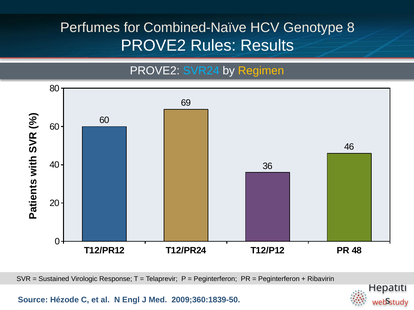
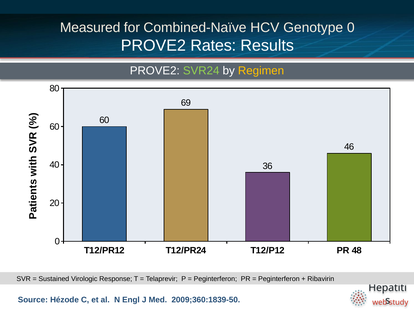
Perfumes: Perfumes -> Measured
Genotype 8: 8 -> 0
Rules: Rules -> Rates
SVR24 colour: light blue -> light green
